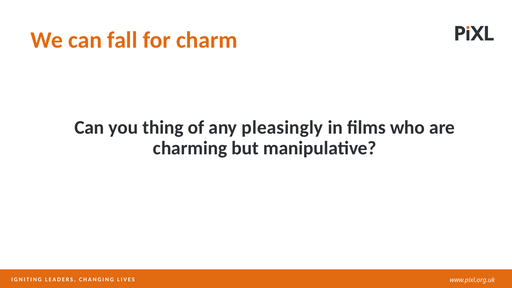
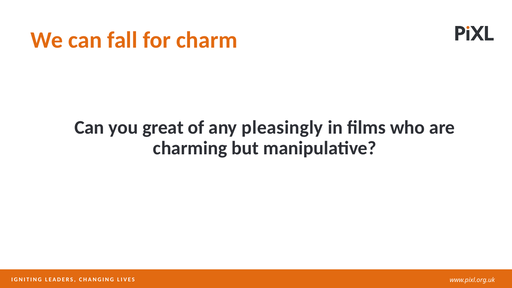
thing: thing -> great
